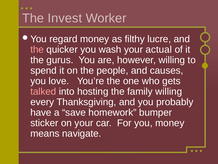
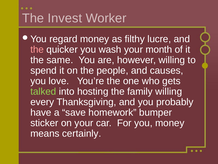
actual: actual -> month
gurus: gurus -> same
talked colour: pink -> light green
navigate: navigate -> certainly
